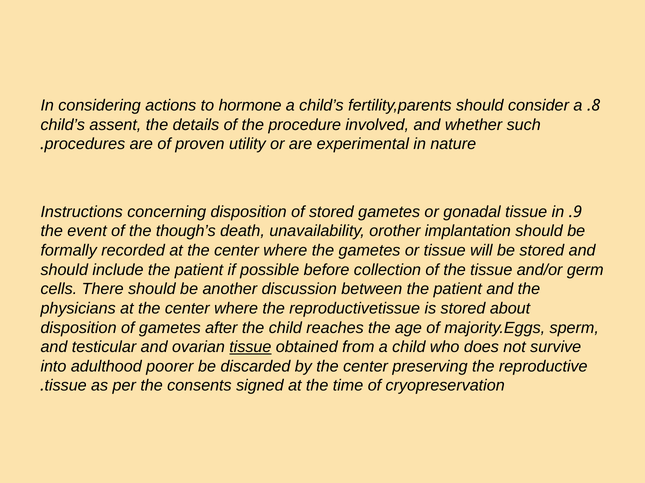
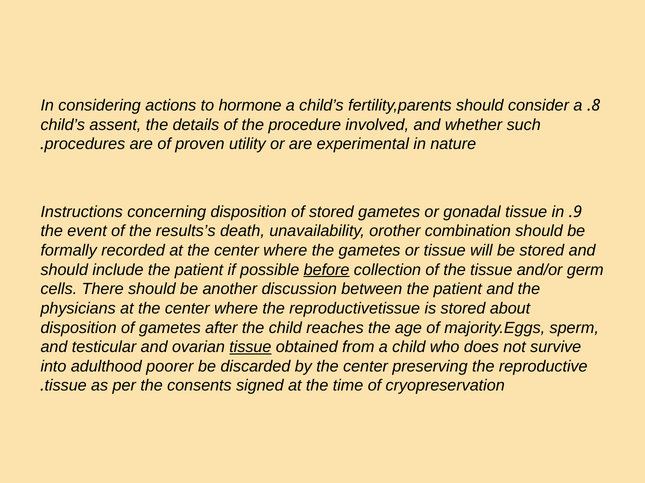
though’s: though’s -> results’s
implantation: implantation -> combination
before underline: none -> present
